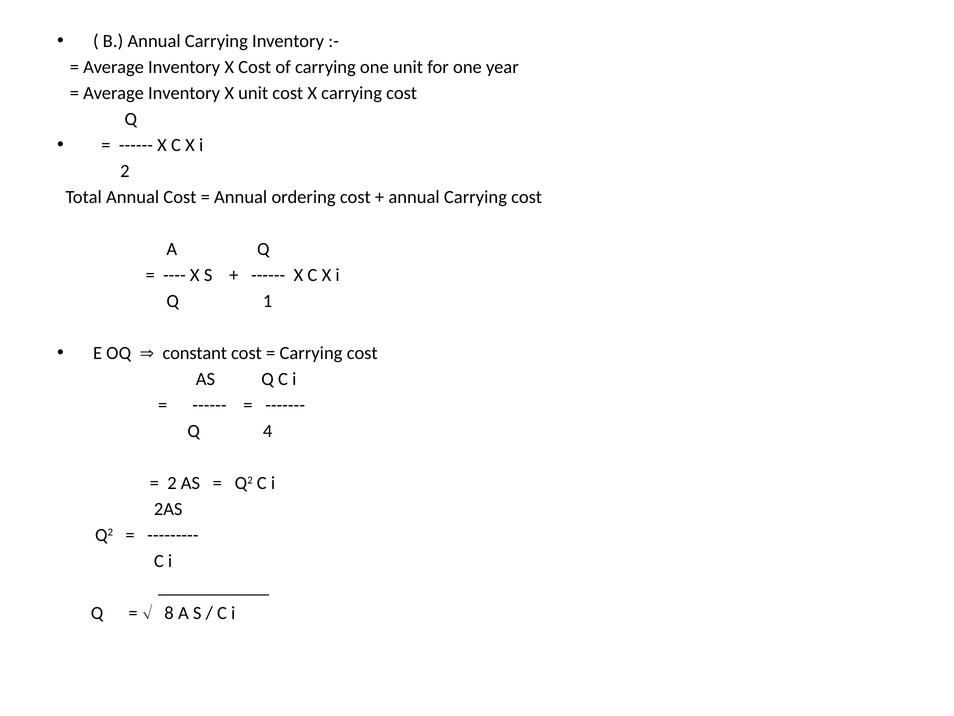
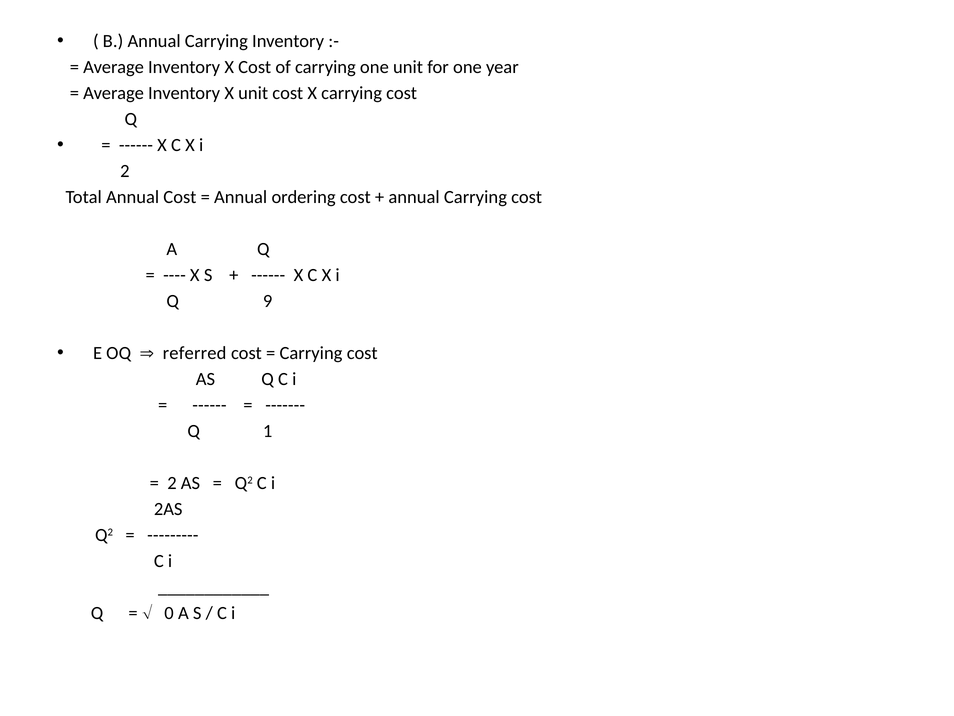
1: 1 -> 9
constant: constant -> referred
4: 4 -> 1
8: 8 -> 0
